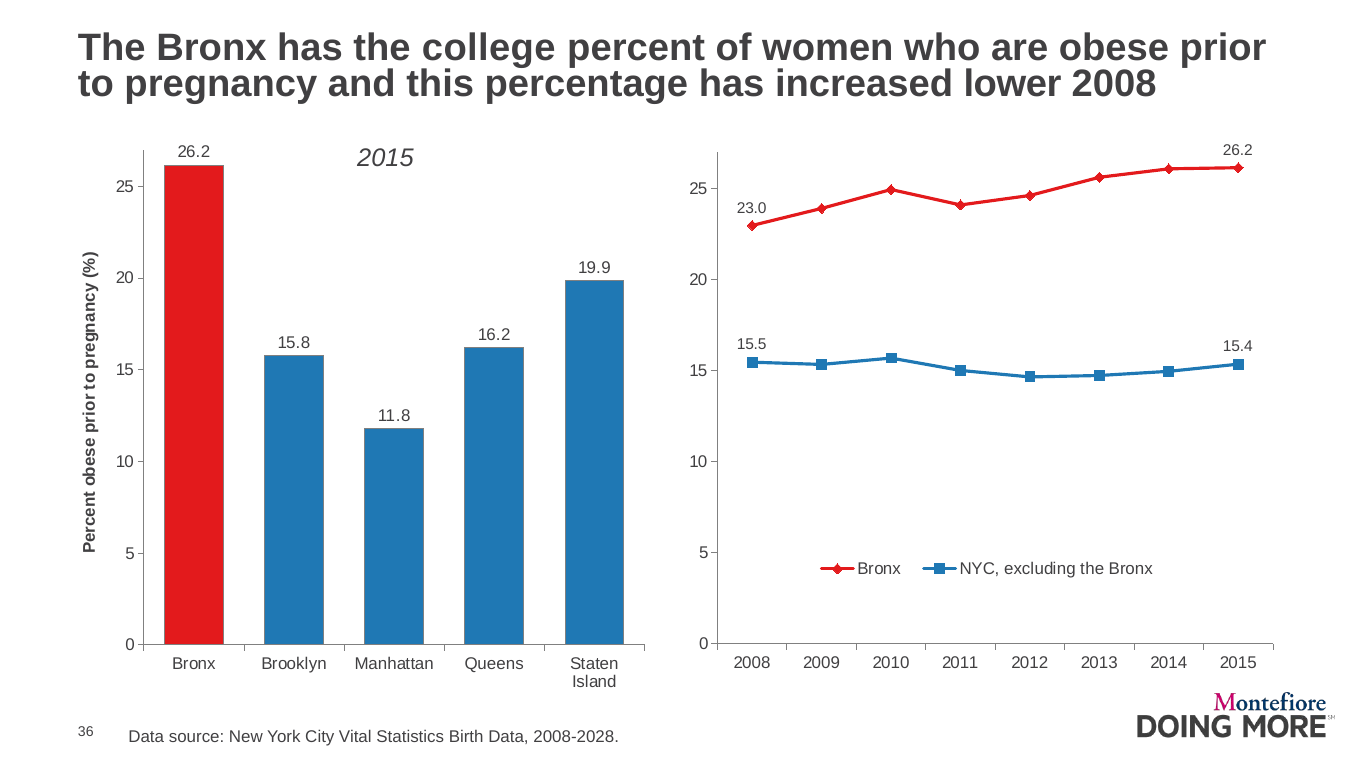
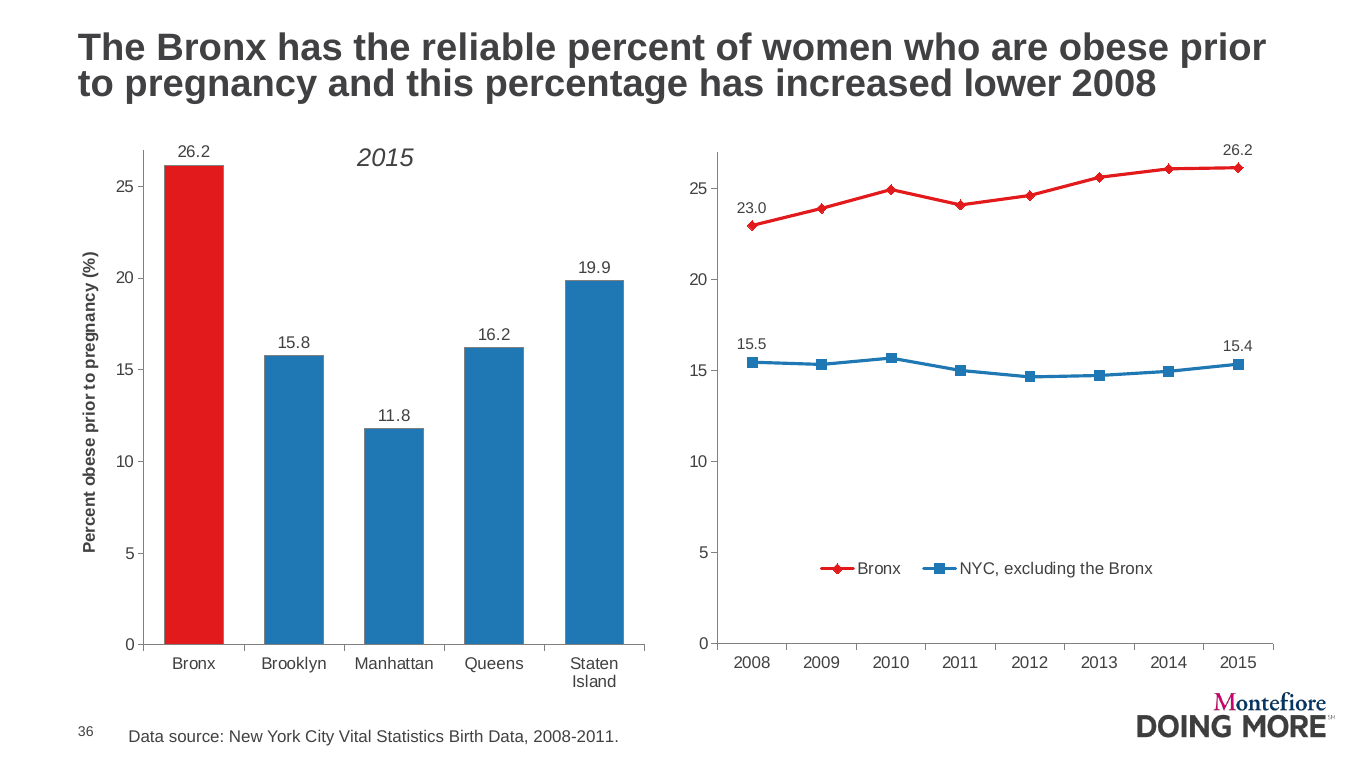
college: college -> reliable
2008-2028: 2008-2028 -> 2008-2011
